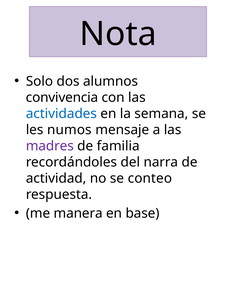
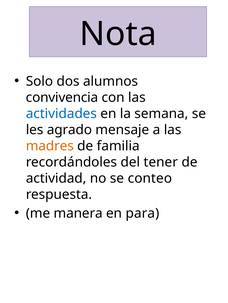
numos: numos -> agrado
madres colour: purple -> orange
narra: narra -> tener
base: base -> para
